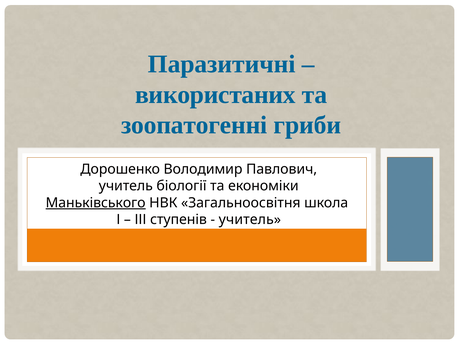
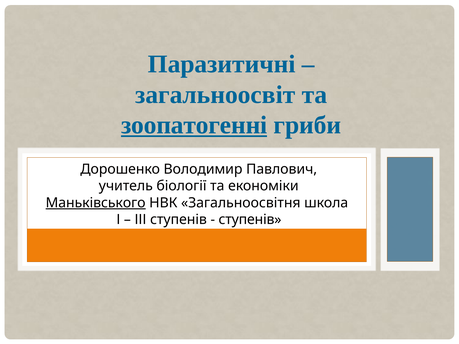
використаних: використаних -> загальноосвіт
зоопатогенні underline: none -> present
учитель at (250, 220): учитель -> ступенів
